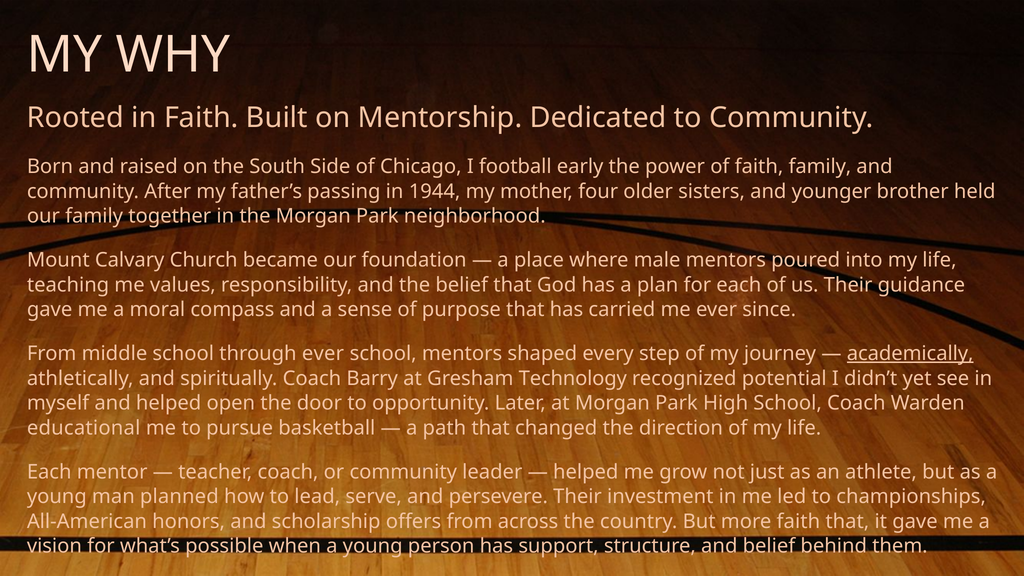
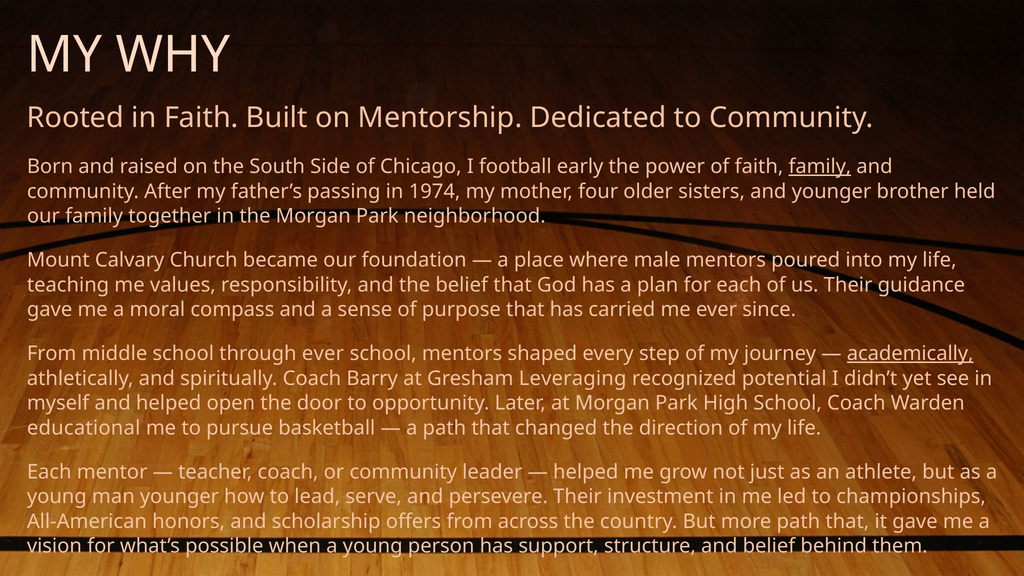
family at (820, 167) underline: none -> present
1944: 1944 -> 1974
Technology: Technology -> Leveraging
man planned: planned -> younger
more faith: faith -> path
